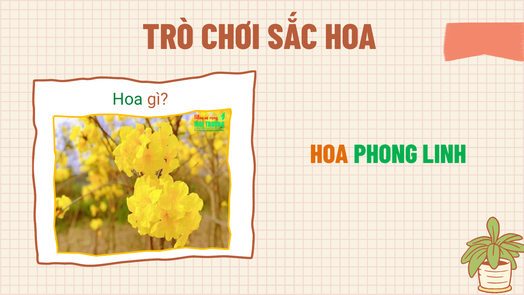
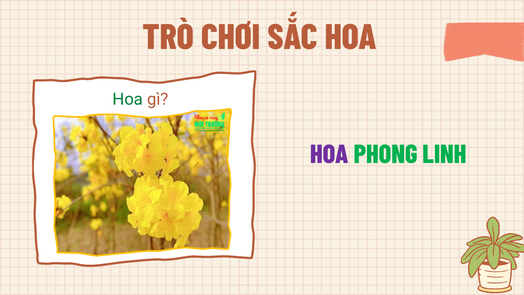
HOA at (329, 154) colour: orange -> purple
